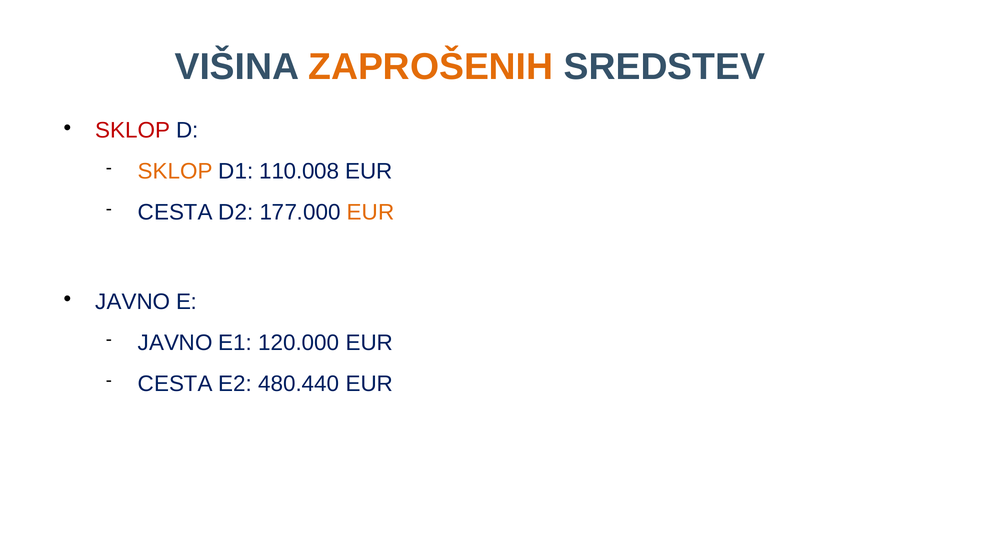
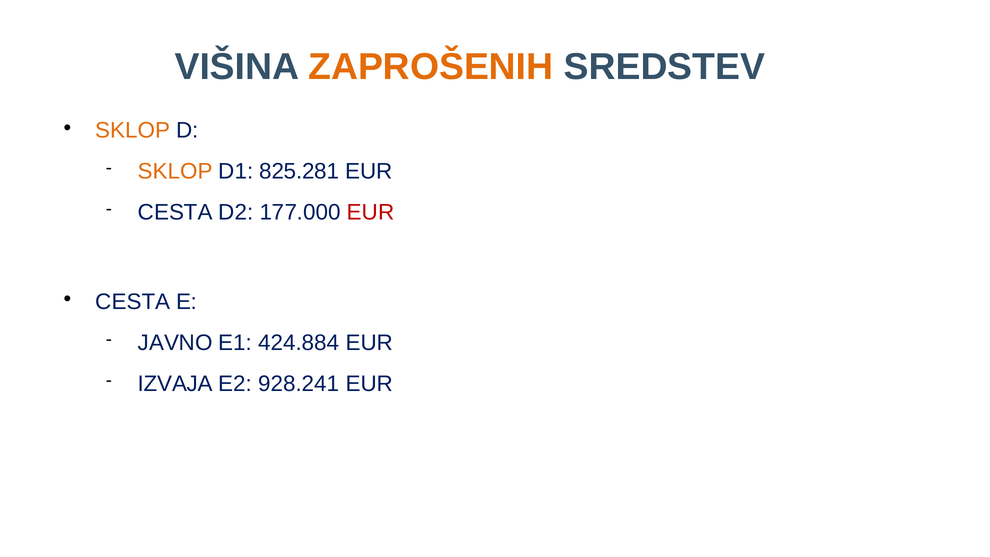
SKLOP at (133, 130) colour: red -> orange
110.008: 110.008 -> 825.281
EUR at (371, 212) colour: orange -> red
JAVNO at (133, 302): JAVNO -> CESTA
120.000: 120.000 -> 424.884
CESTA at (175, 384): CESTA -> IZVAJA
480.440: 480.440 -> 928.241
